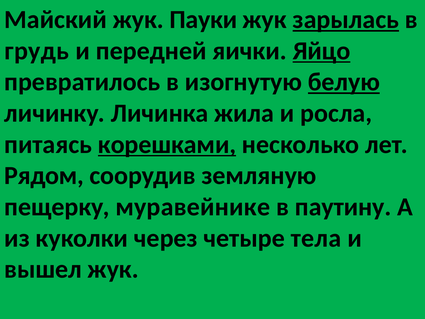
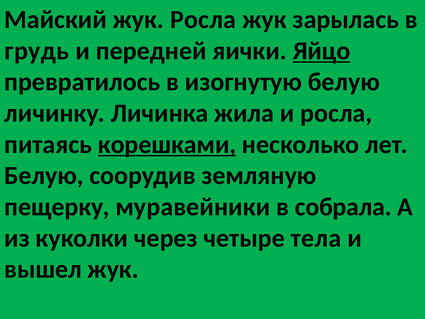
жук Пауки: Пауки -> Росла
зарылась underline: present -> none
белую at (344, 82) underline: present -> none
Рядом at (44, 176): Рядом -> Белую
муравейнике: муравейнике -> муравейники
паутину: паутину -> собрала
